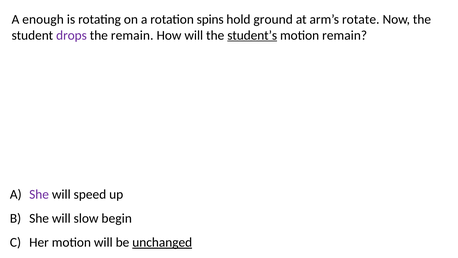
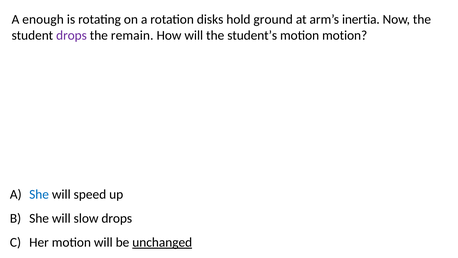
spins: spins -> disks
rotate: rotate -> inertia
student’s underline: present -> none
motion remain: remain -> motion
She at (39, 194) colour: purple -> blue
slow begin: begin -> drops
